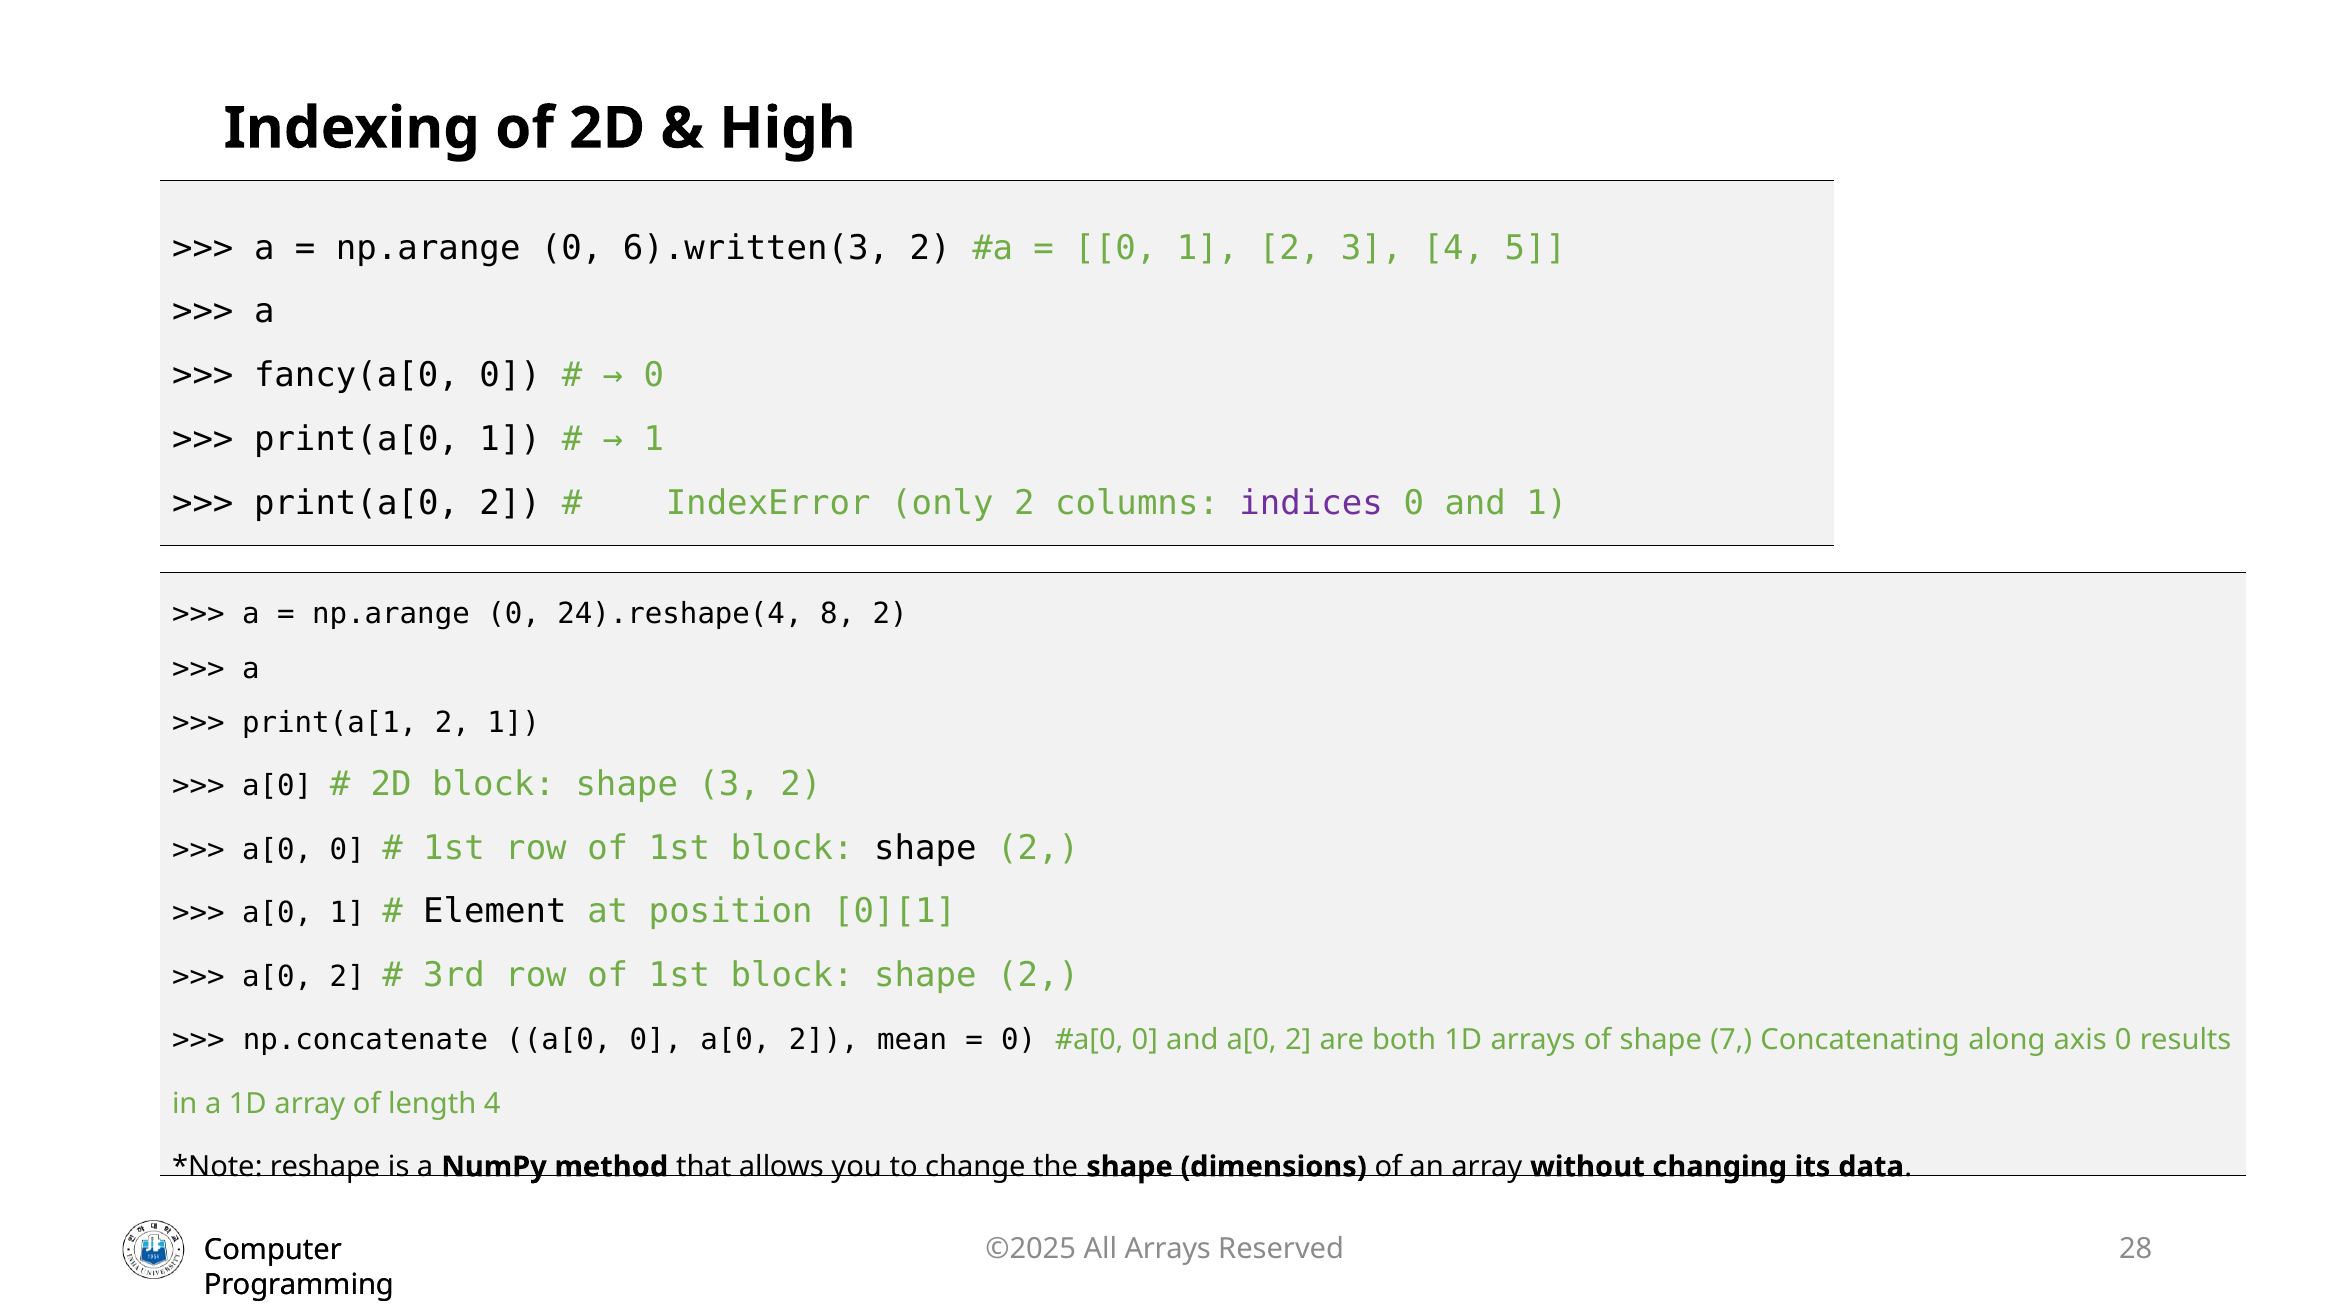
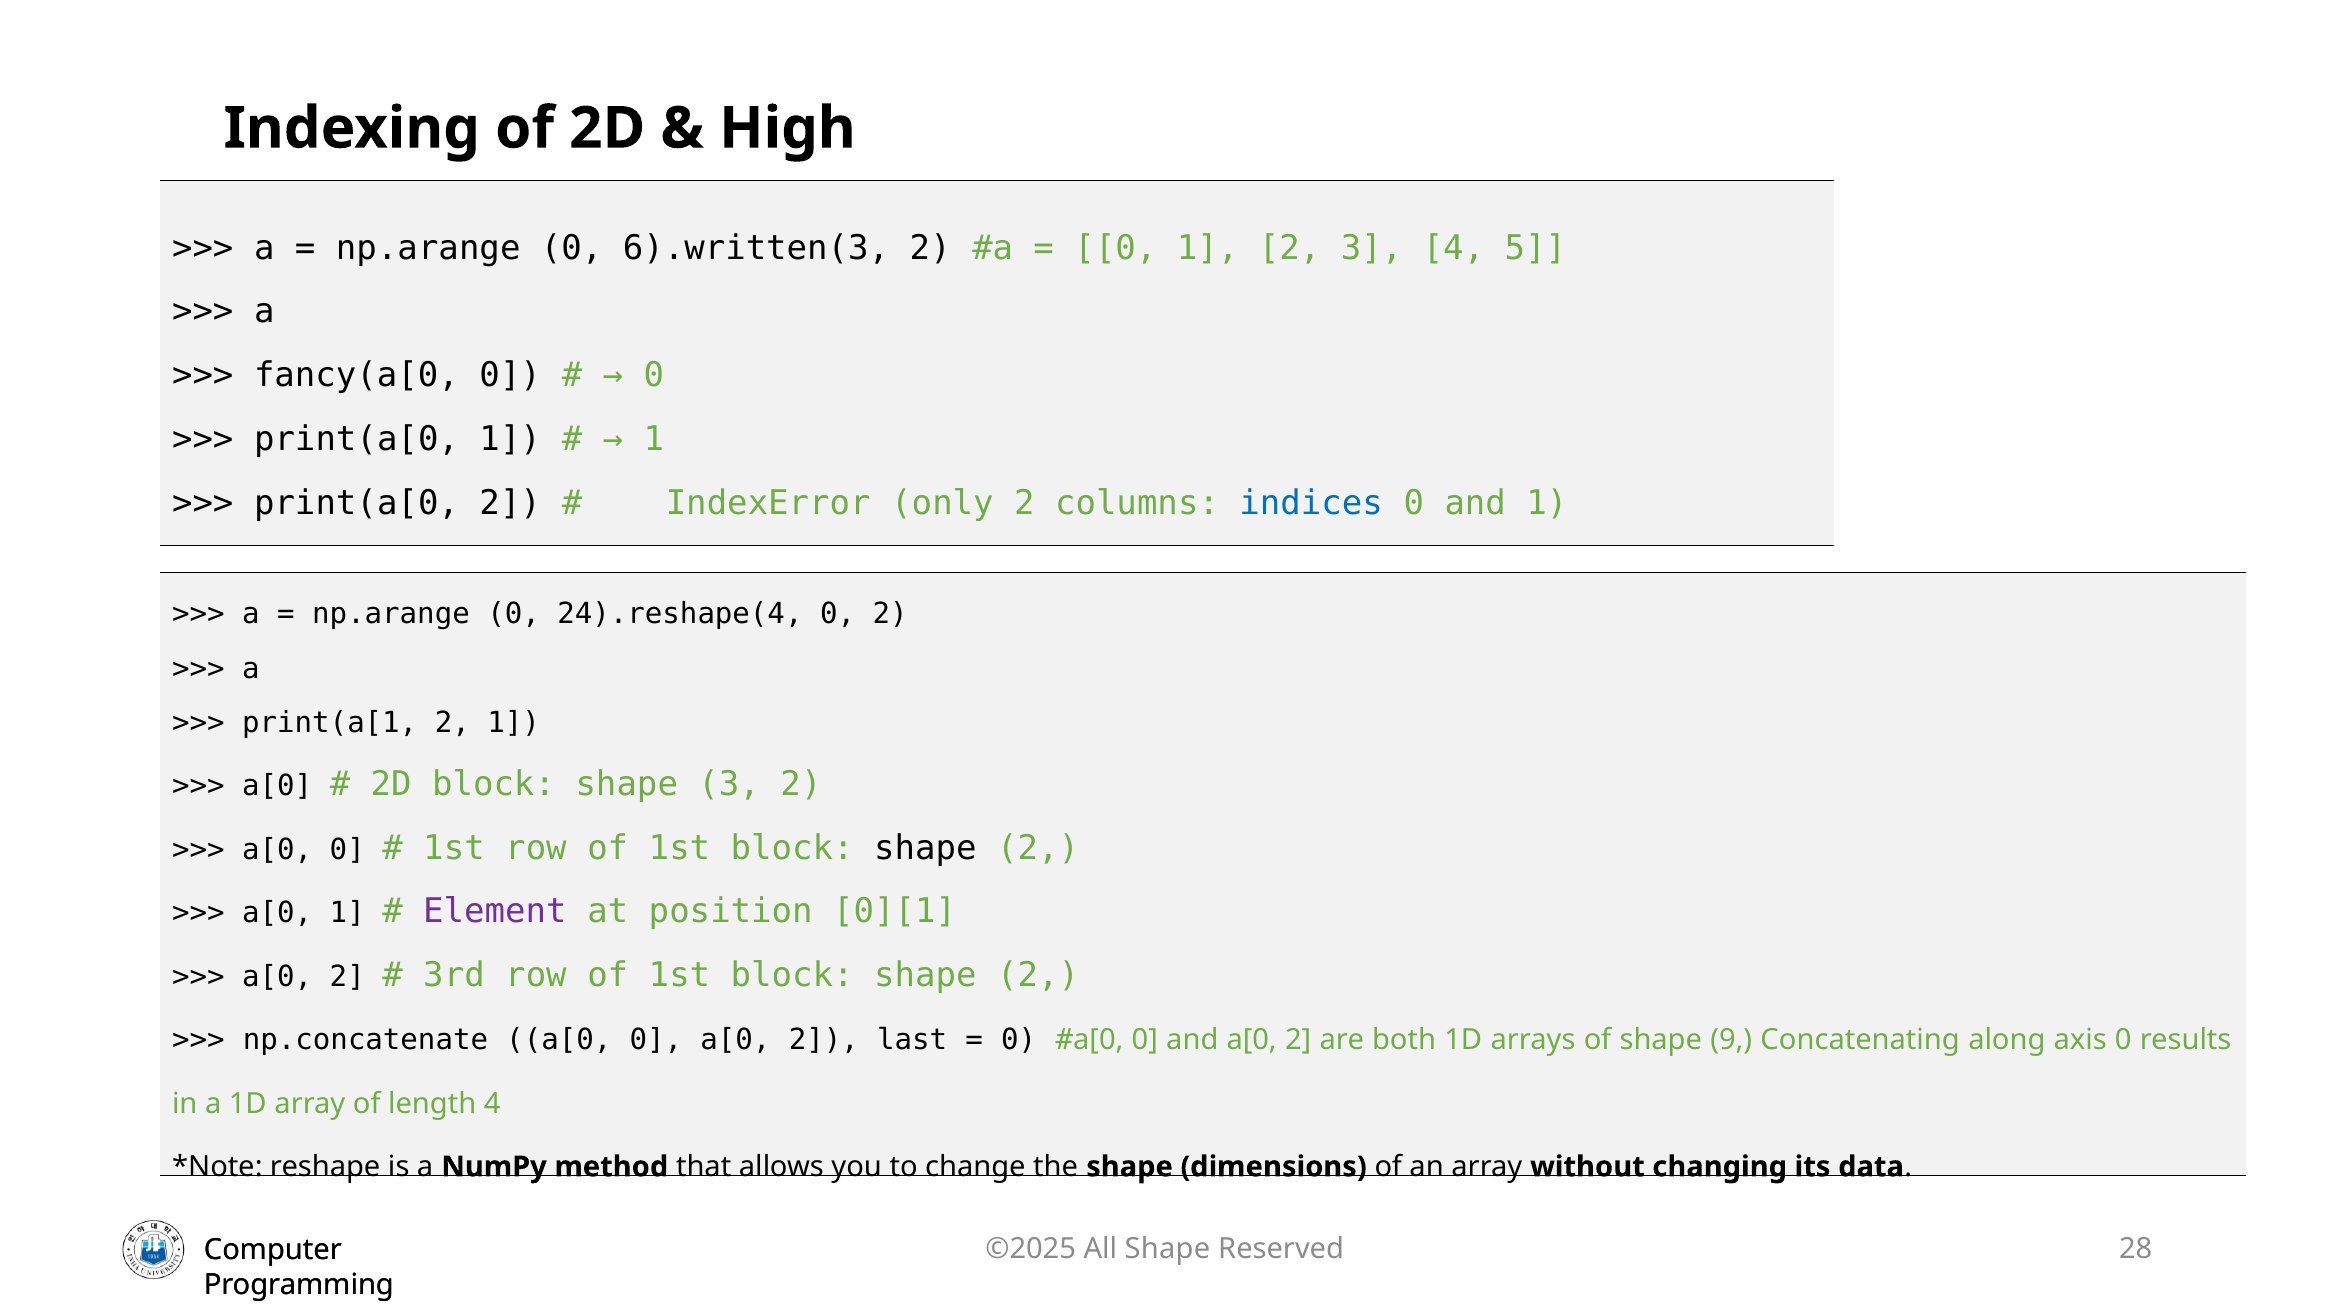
indices colour: purple -> blue
24).reshape(4 8: 8 -> 0
Element colour: black -> purple
mean: mean -> last
7: 7 -> 9
All Arrays: Arrays -> Shape
